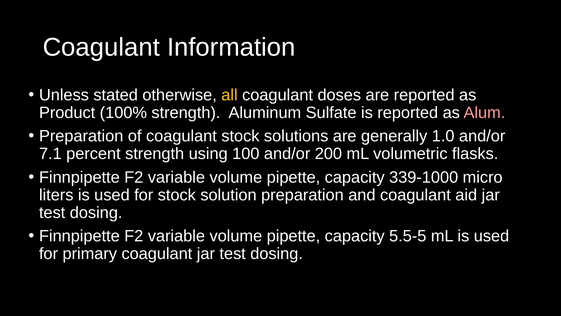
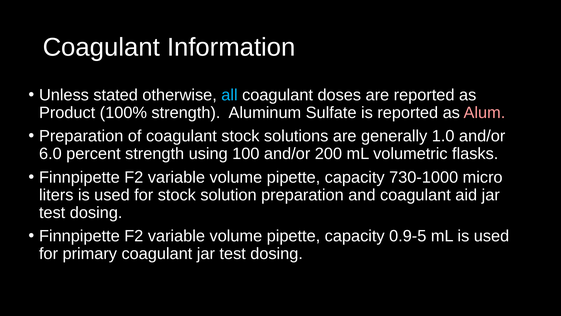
all colour: yellow -> light blue
7.1: 7.1 -> 6.0
339-1000: 339-1000 -> 730-1000
5.5-5: 5.5-5 -> 0.9-5
